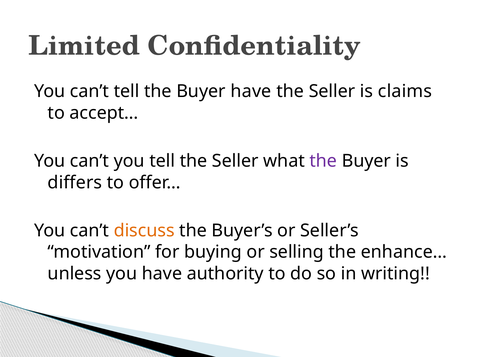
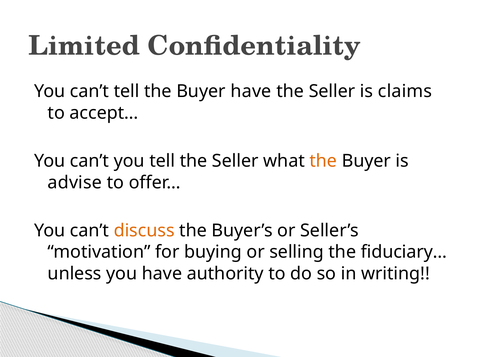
the at (323, 161) colour: purple -> orange
differs: differs -> advise
enhance…: enhance… -> fiduciary…
